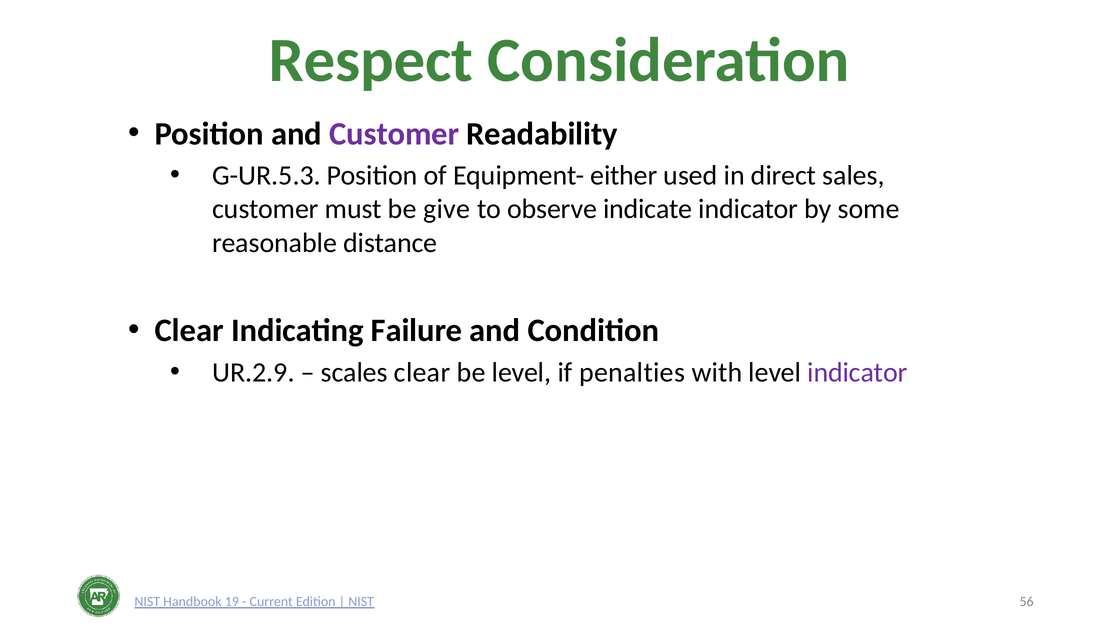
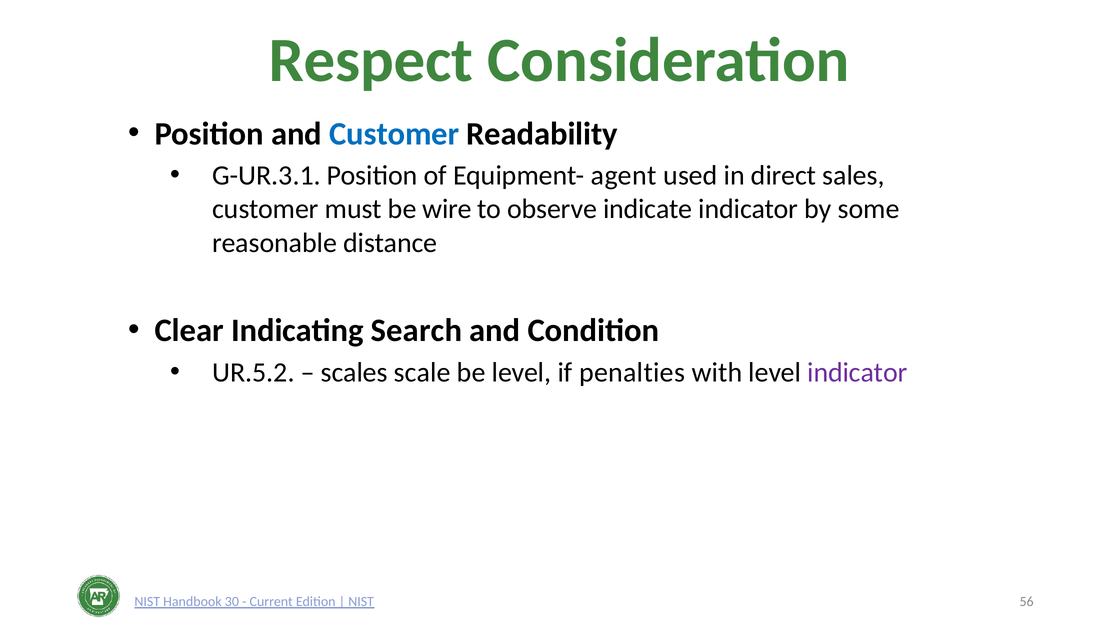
Customer at (394, 134) colour: purple -> blue
G-UR.5.3: G-UR.5.3 -> G-UR.3.1
either: either -> agent
give: give -> wire
Failure: Failure -> Search
UR.2.9: UR.2.9 -> UR.5.2
scales clear: clear -> scale
19: 19 -> 30
